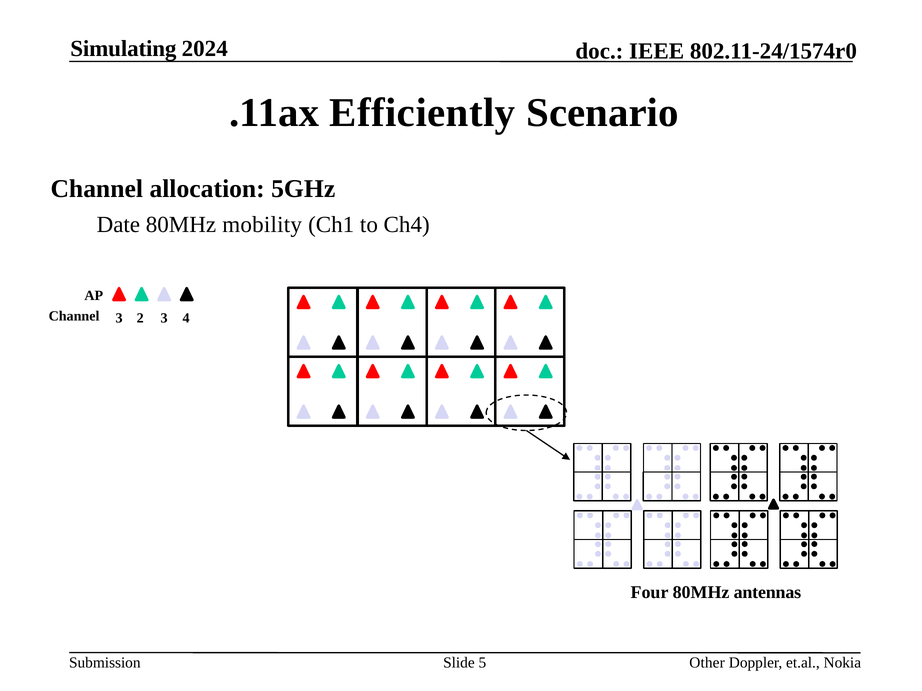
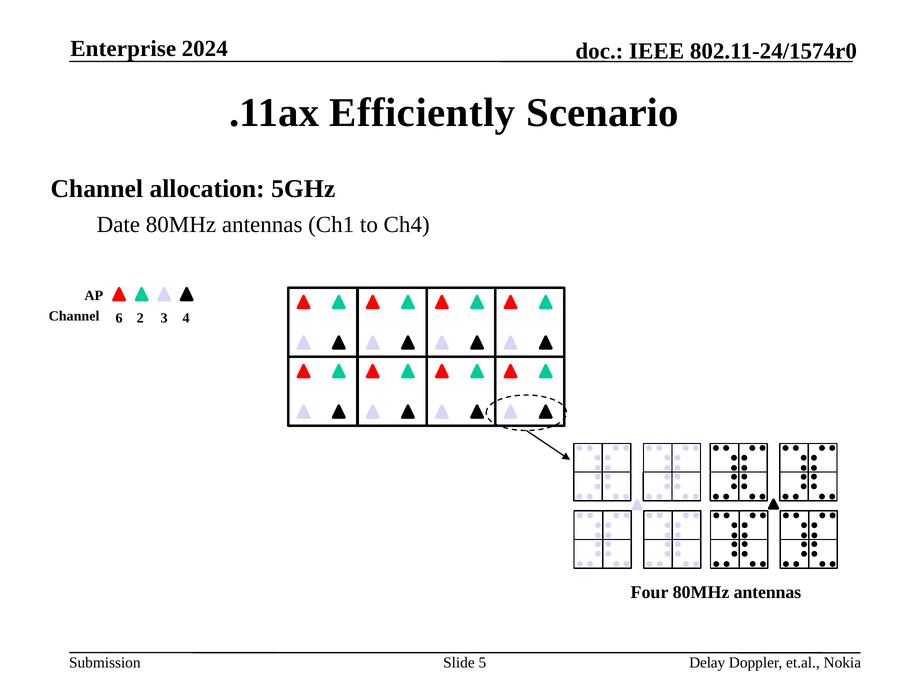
Simulating: Simulating -> Enterprise
mobility at (262, 225): mobility -> antennas
Channel 3: 3 -> 6
Other: Other -> Delay
